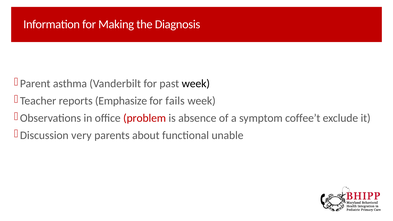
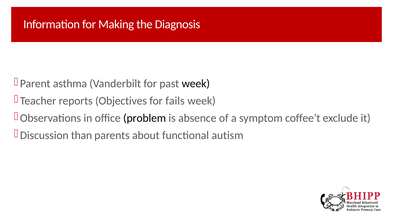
Emphasize: Emphasize -> Objectives
problem colour: red -> black
very: very -> than
unable: unable -> autism
